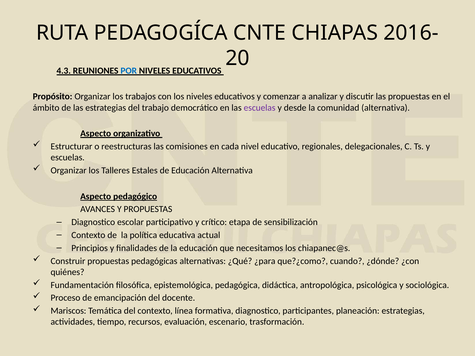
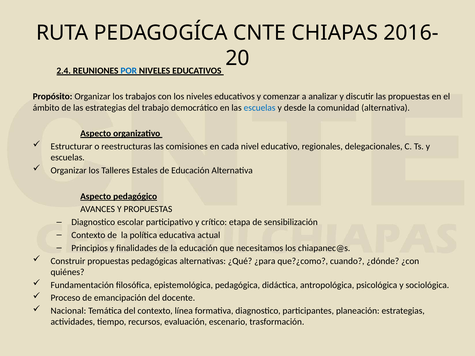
4.3: 4.3 -> 2.4
escuelas at (260, 108) colour: purple -> blue
Mariscos: Mariscos -> Nacional
